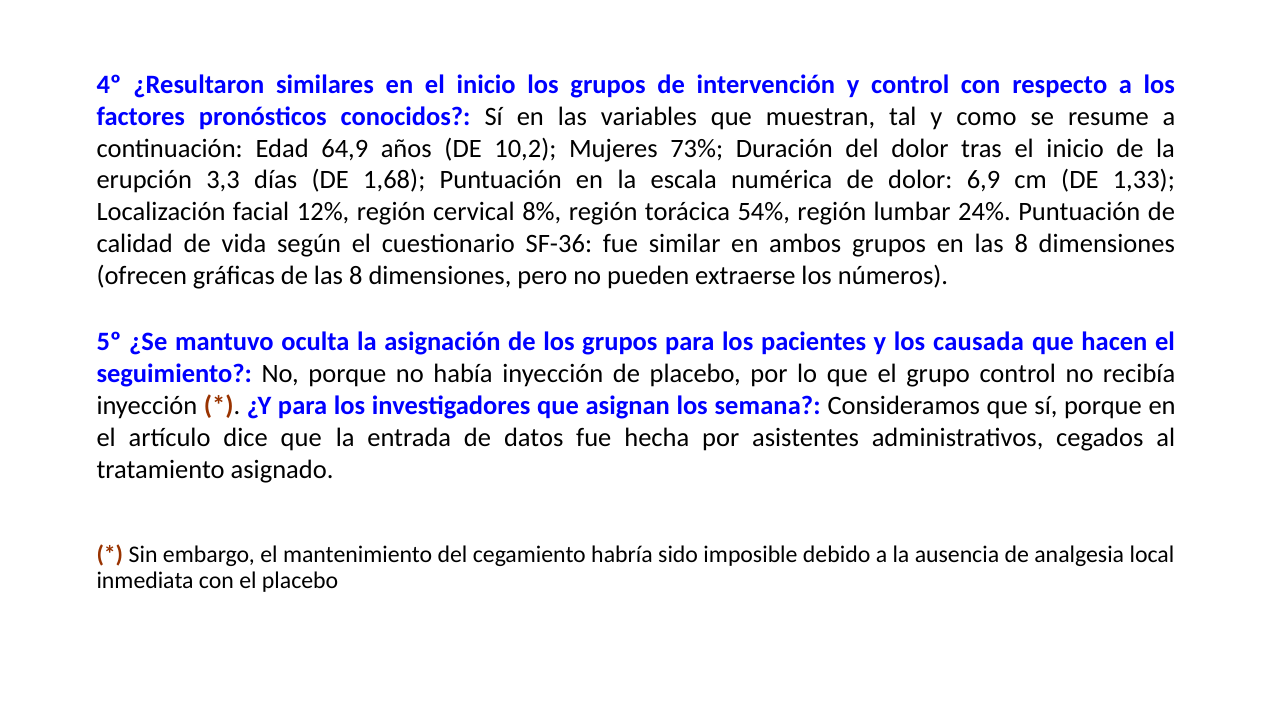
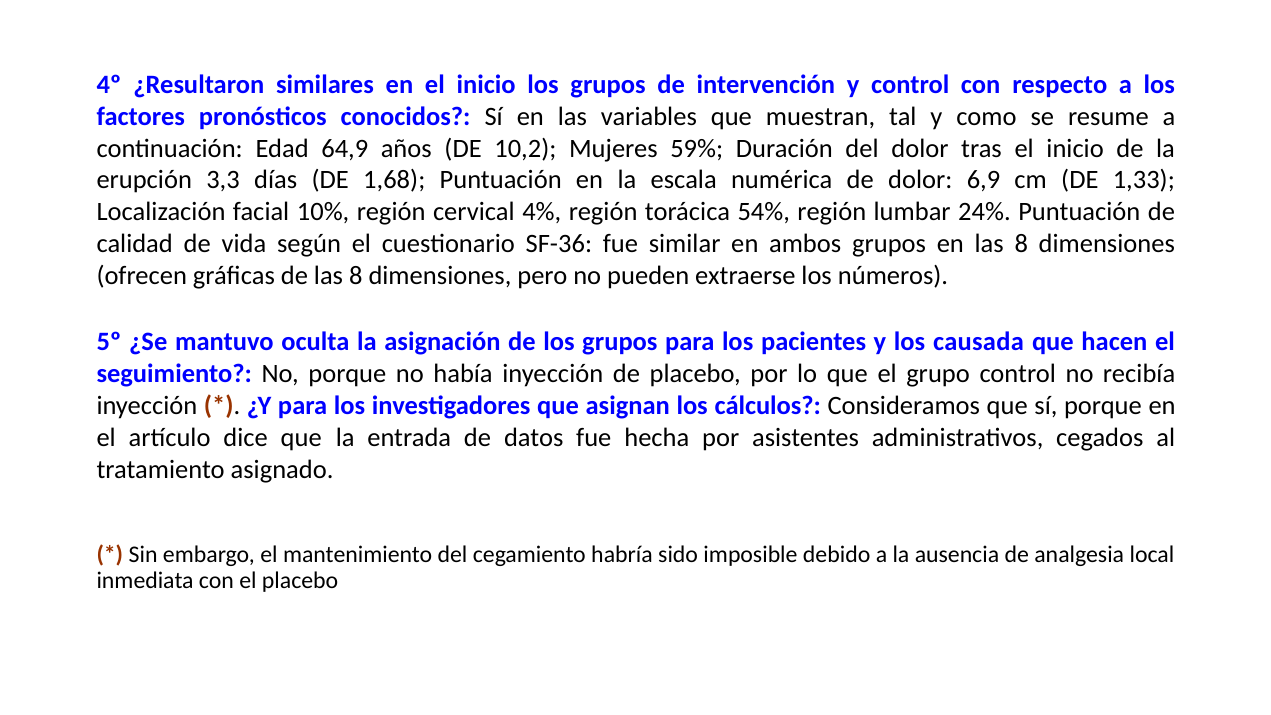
73%: 73% -> 59%
12%: 12% -> 10%
8%: 8% -> 4%
semana: semana -> cálculos
